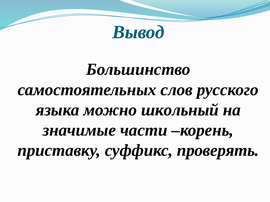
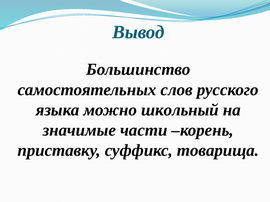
проверять: проверять -> товарища
